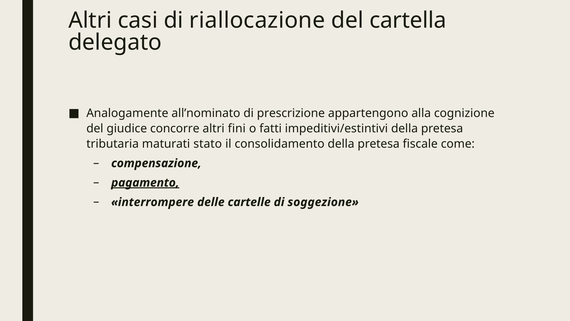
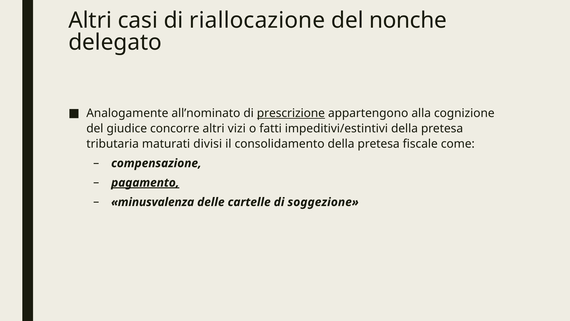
cartella: cartella -> nonche
prescrizione underline: none -> present
fini: fini -> vizi
stato: stato -> divisi
interrompere: interrompere -> minusvalenza
